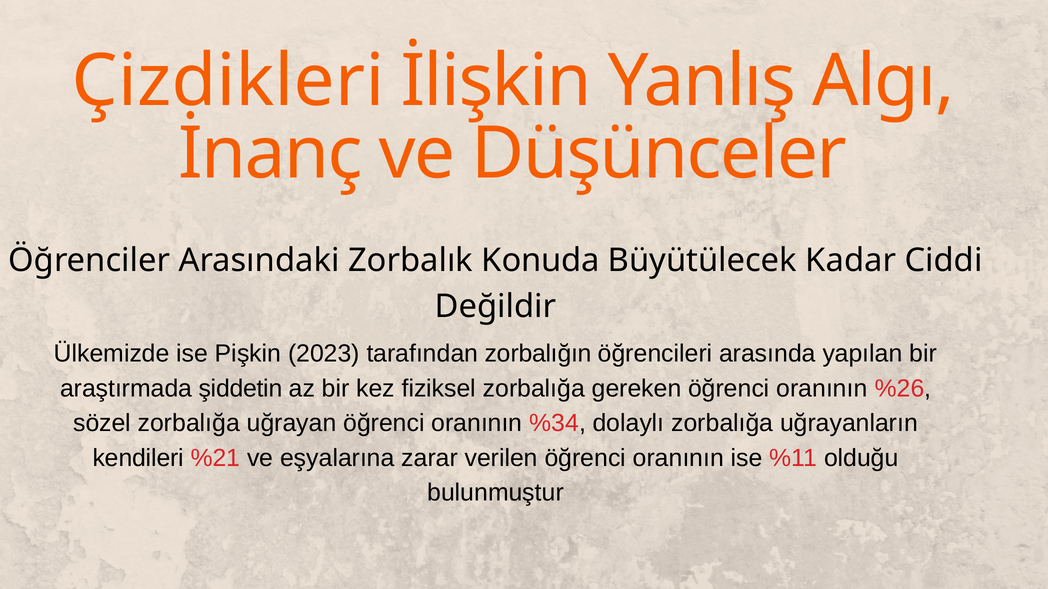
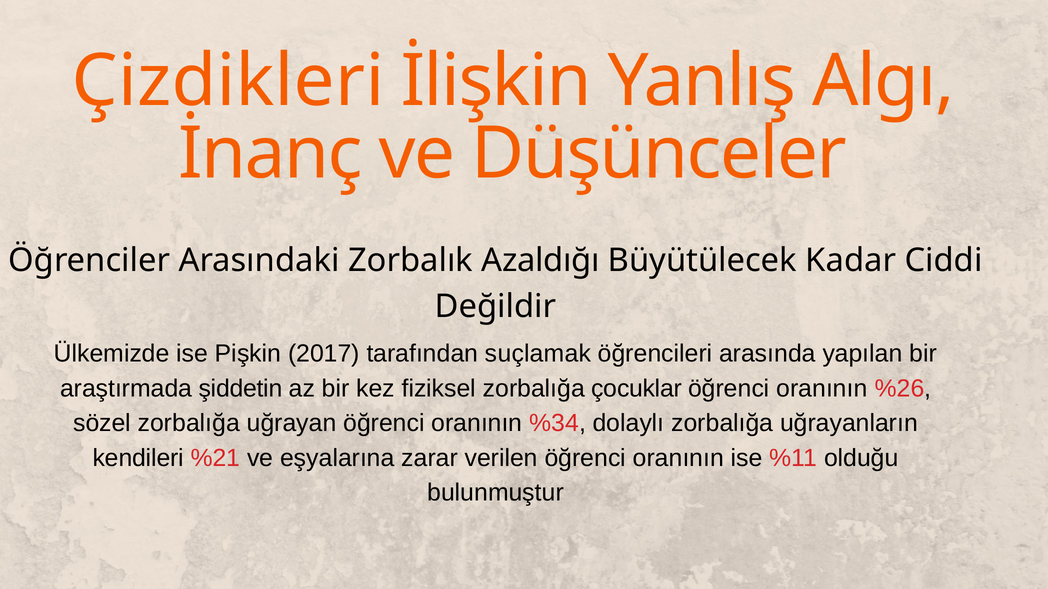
Konuda: Konuda -> Azaldığı
2023: 2023 -> 2017
zorbalığın: zorbalığın -> suçlamak
gereken: gereken -> çocuklar
